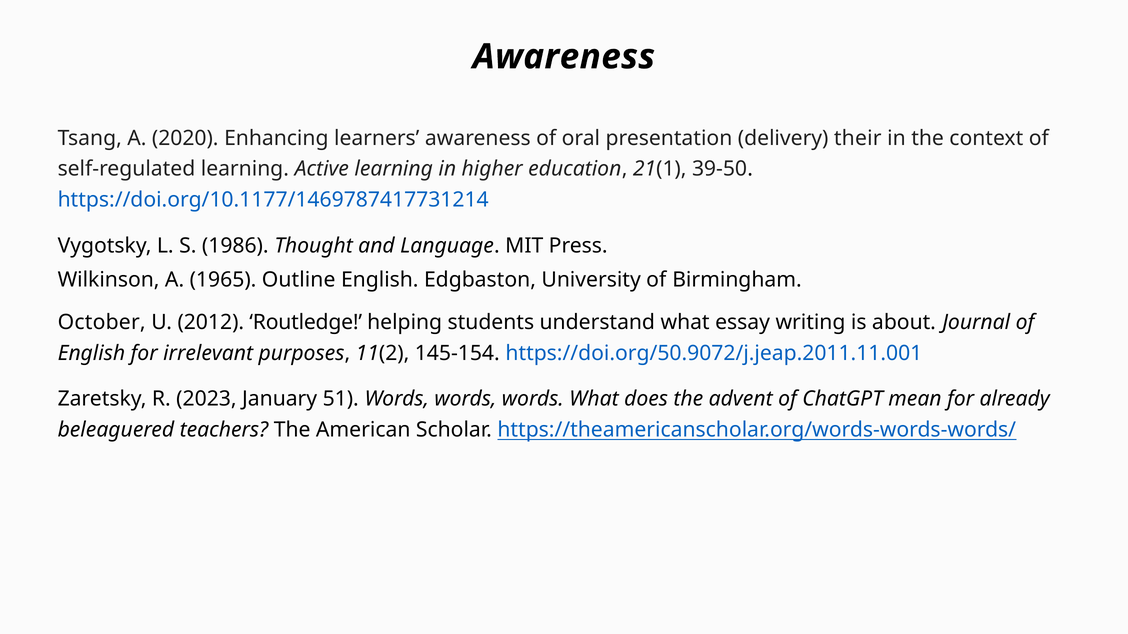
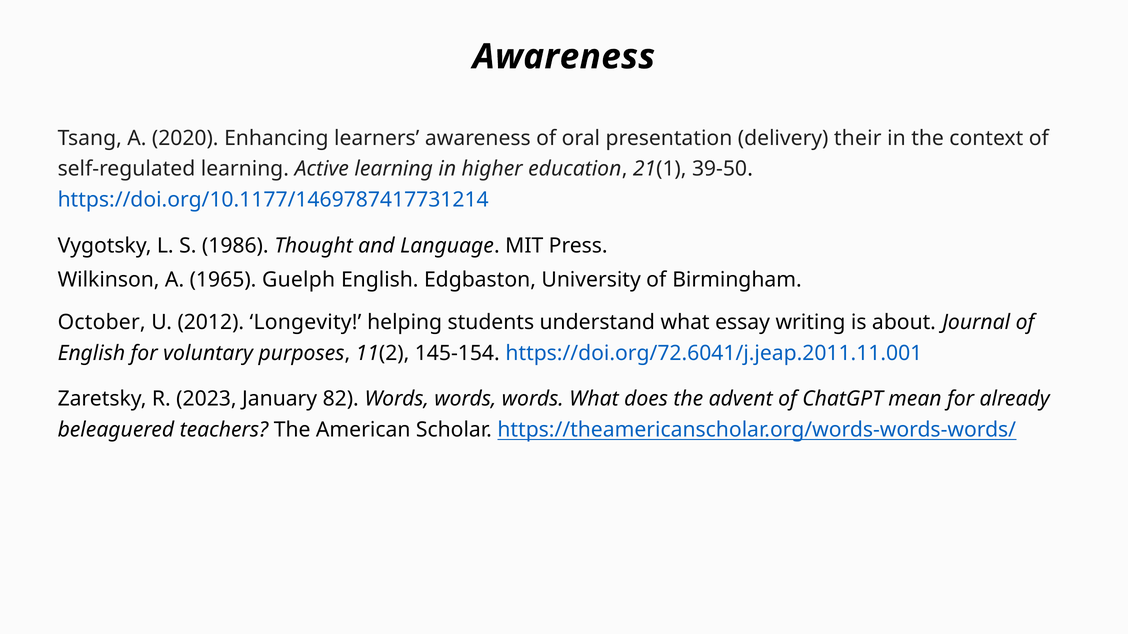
Outline: Outline -> Guelph
Routledge: Routledge -> Longevity
irrelevant: irrelevant -> voluntary
https://doi.org/50.9072/j.jeap.2011.11.001: https://doi.org/50.9072/j.jeap.2011.11.001 -> https://doi.org/72.6041/j.jeap.2011.11.001
51: 51 -> 82
